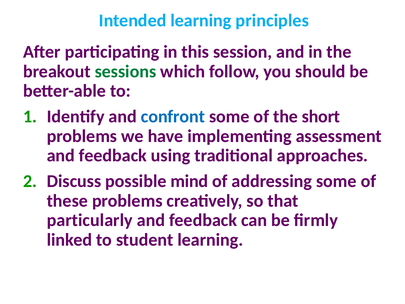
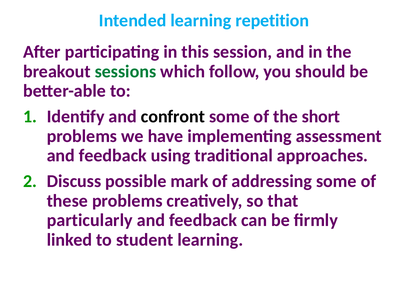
principles: principles -> repetition
confront colour: blue -> black
mind: mind -> mark
